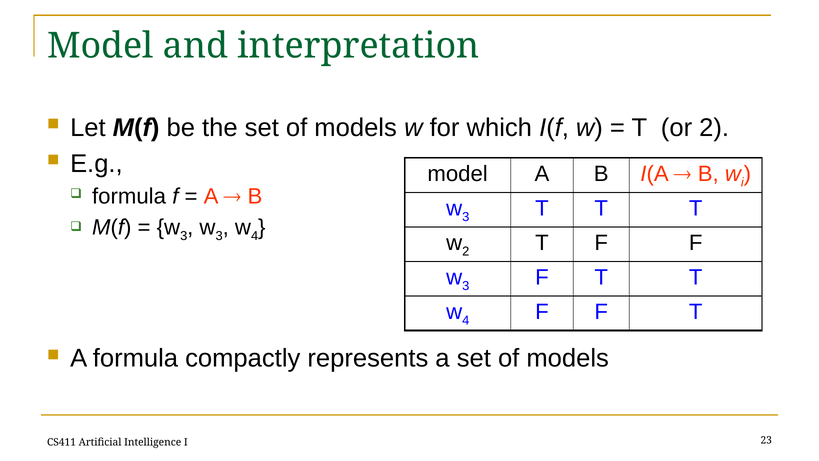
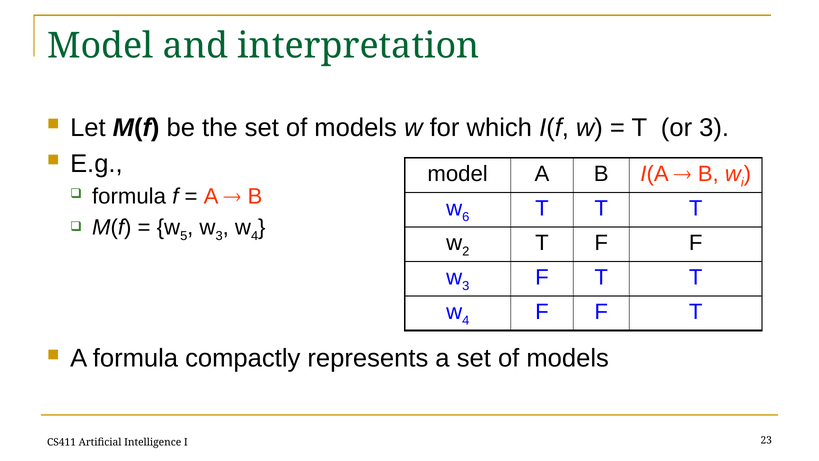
or 2: 2 -> 3
3 at (466, 217): 3 -> 6
3 at (184, 236): 3 -> 5
